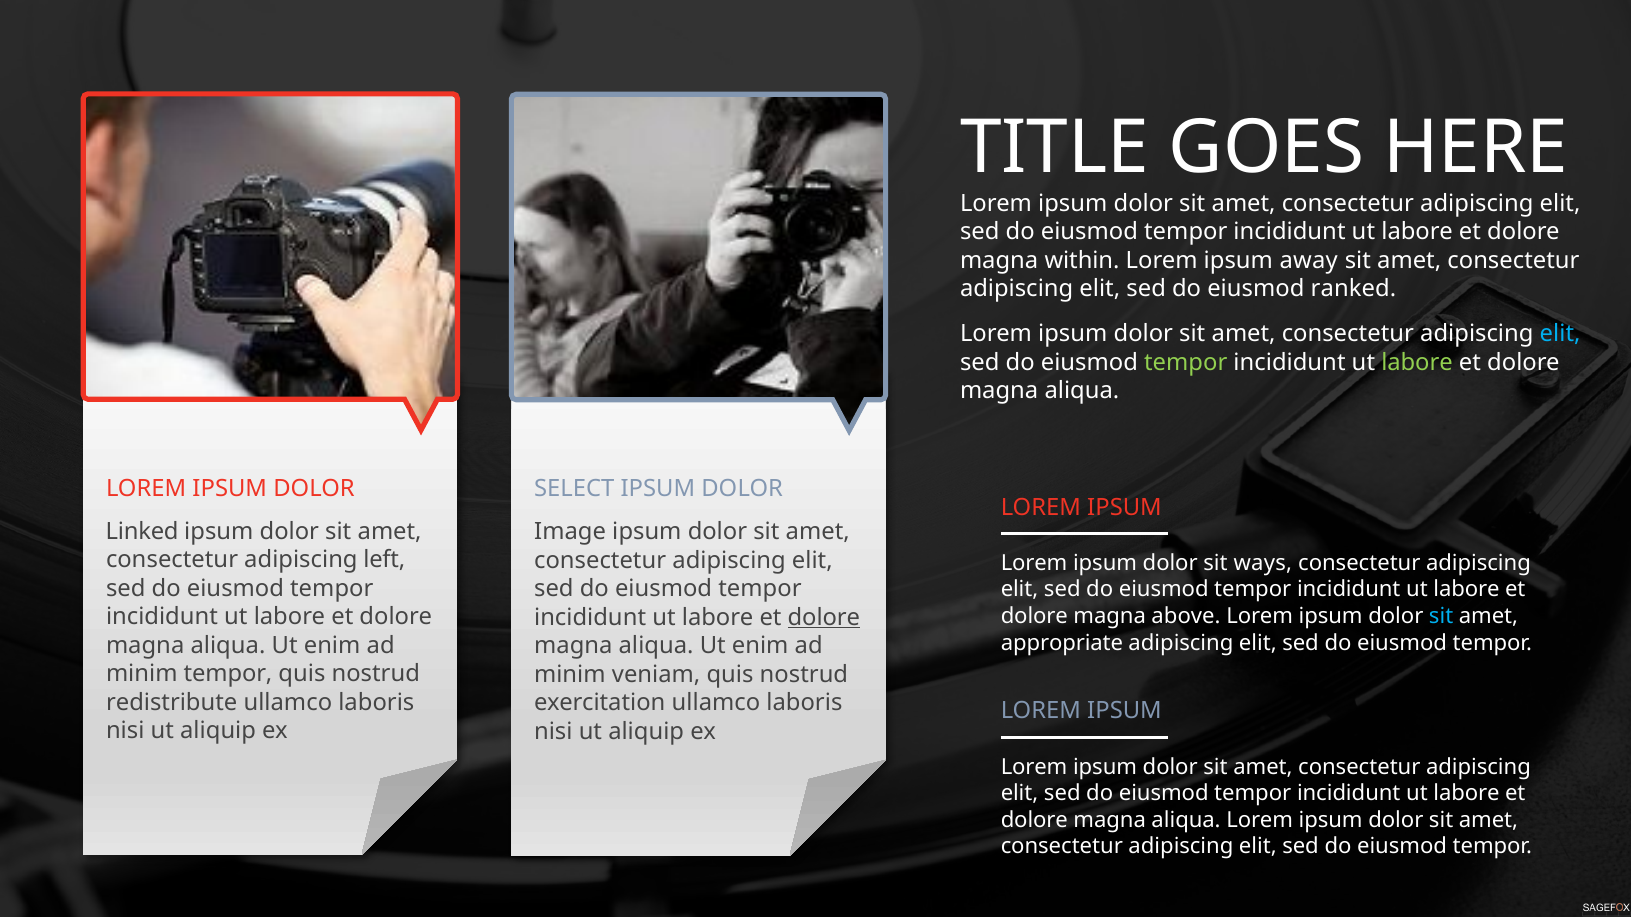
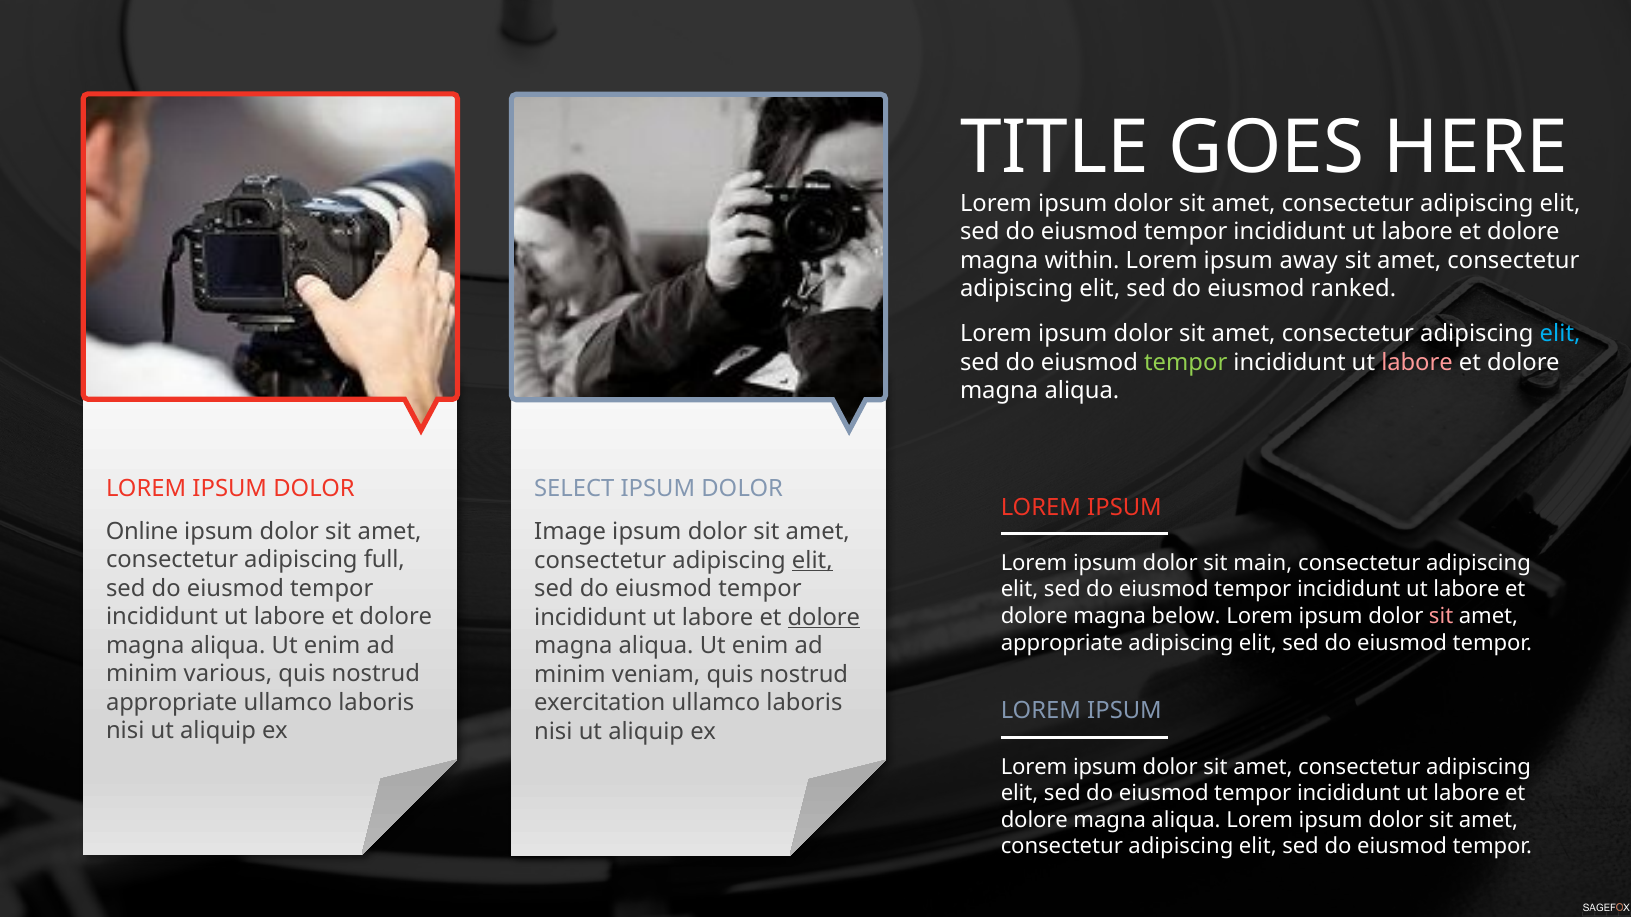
labore at (1417, 362) colour: light green -> pink
Linked: Linked -> Online
left: left -> full
elit at (812, 561) underline: none -> present
ways: ways -> main
above: above -> below
sit at (1441, 617) colour: light blue -> pink
minim tempor: tempor -> various
redistribute at (172, 703): redistribute -> appropriate
